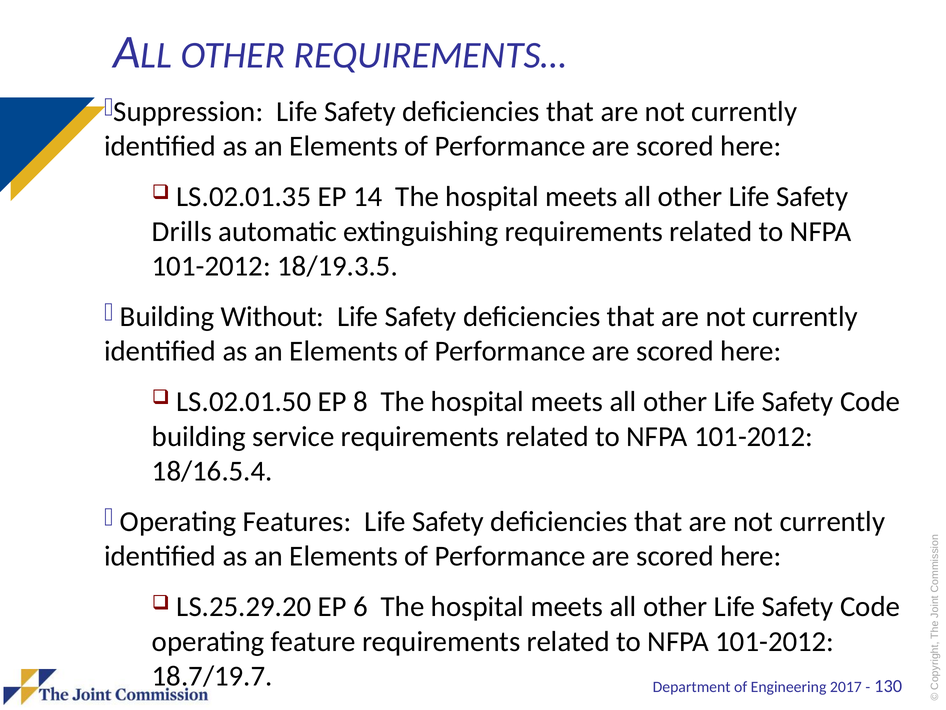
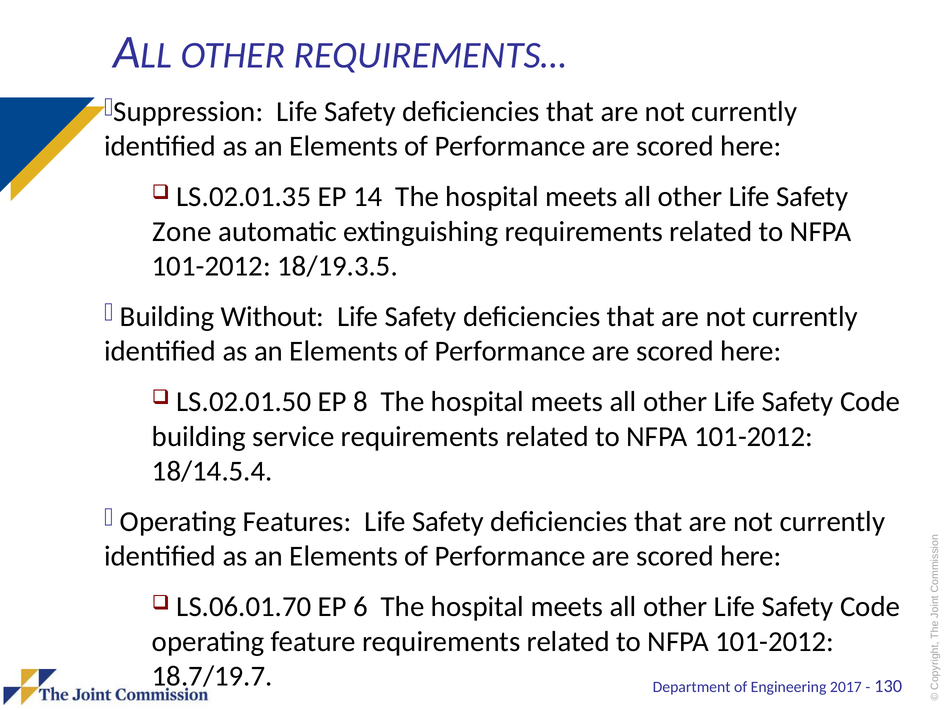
Drills: Drills -> Zone
18/16.5.4: 18/16.5.4 -> 18/14.5.4
LS.25.29.20: LS.25.29.20 -> LS.06.01.70
